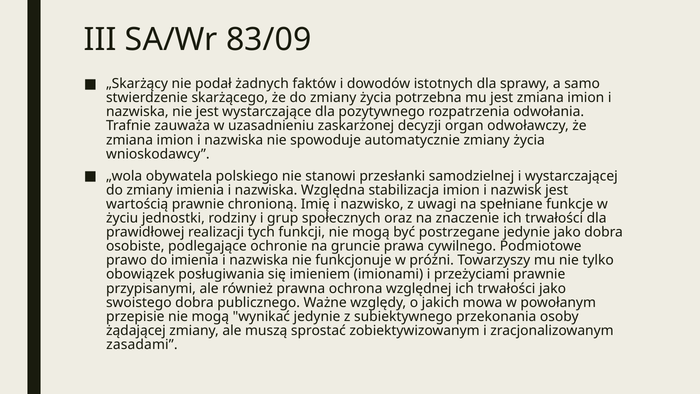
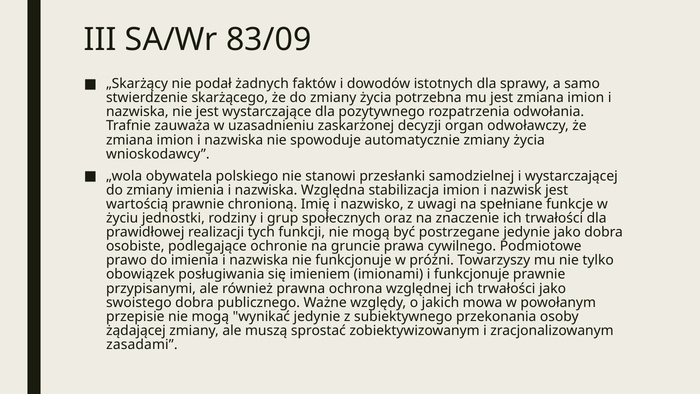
i przeżyciami: przeżyciami -> funkcjonuje
